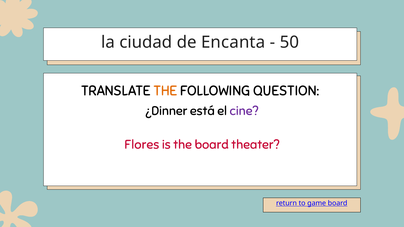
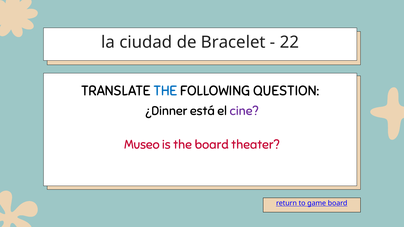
Encanta: Encanta -> Bracelet
50: 50 -> 22
THE at (166, 91) colour: orange -> blue
Flores: Flores -> Museo
